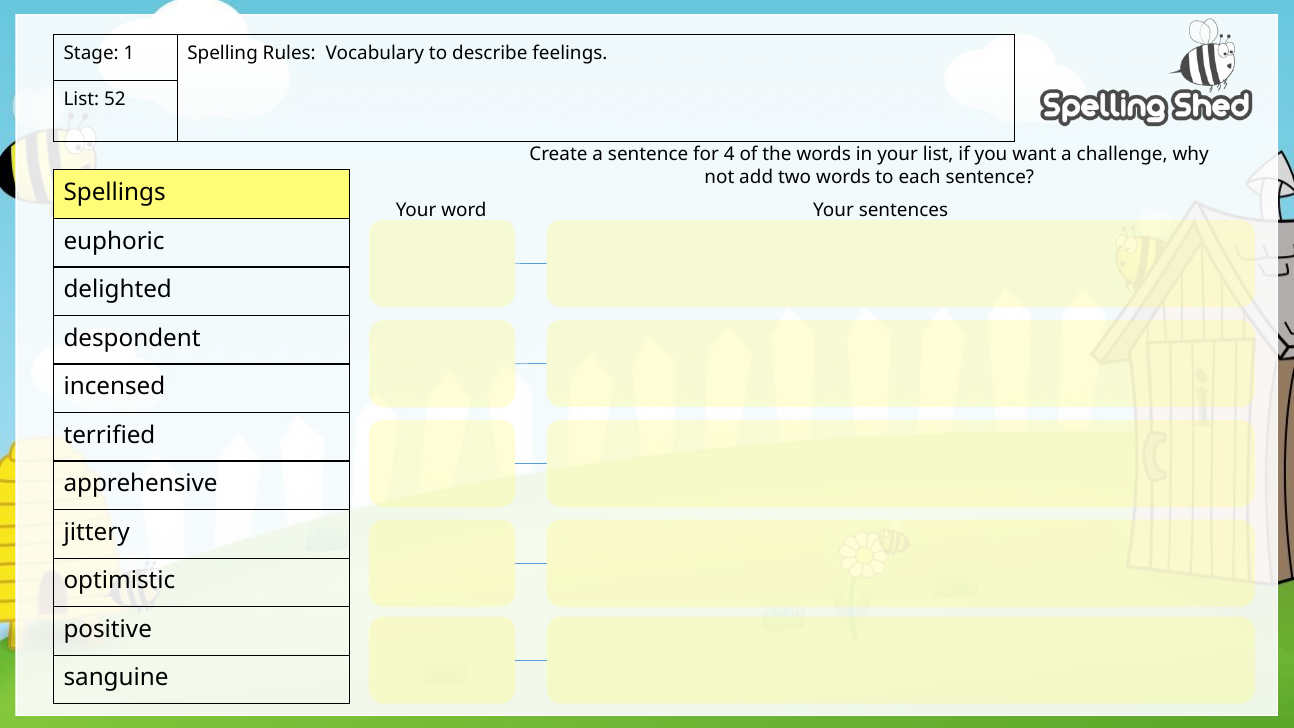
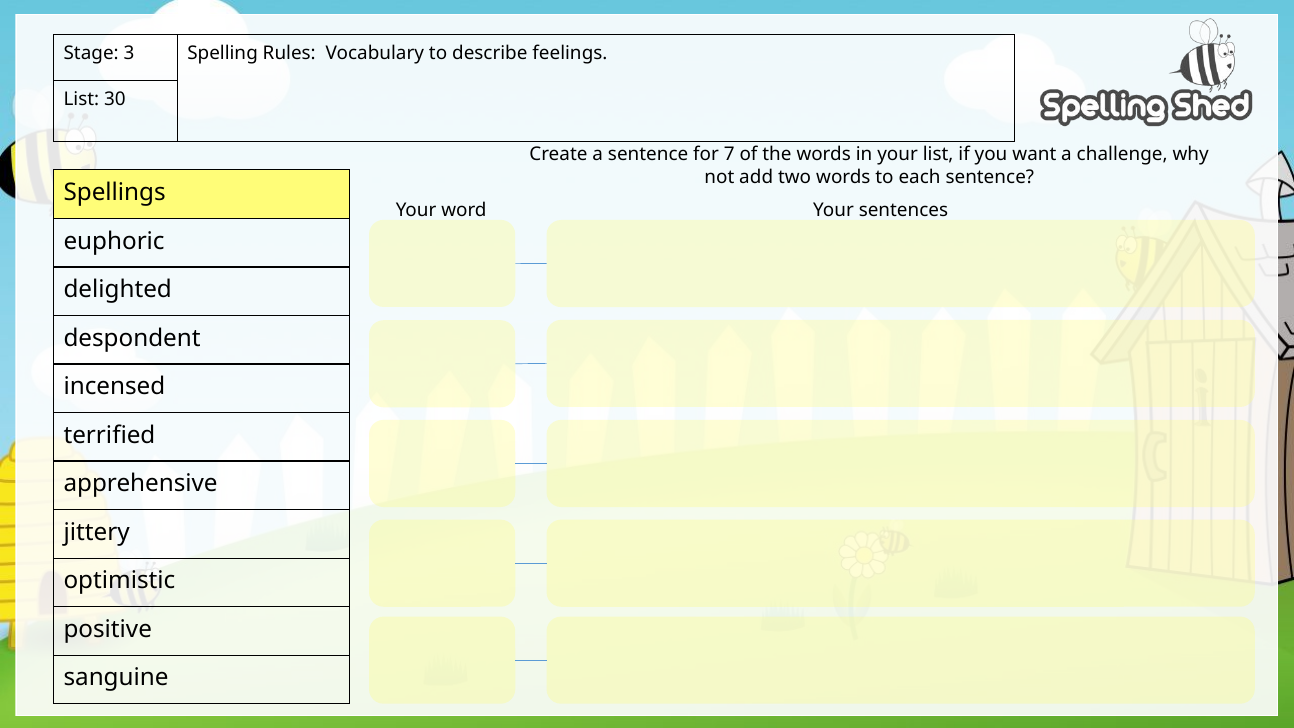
1: 1 -> 3
52: 52 -> 30
4: 4 -> 7
